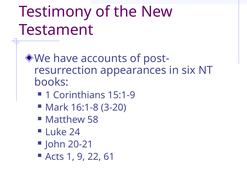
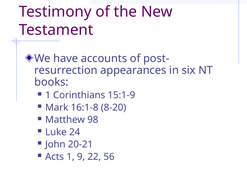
3-20: 3-20 -> 8-20
58: 58 -> 98
61: 61 -> 56
